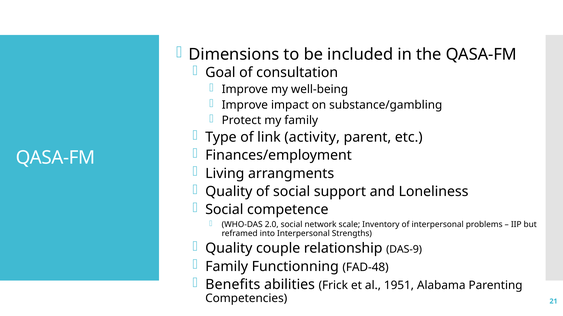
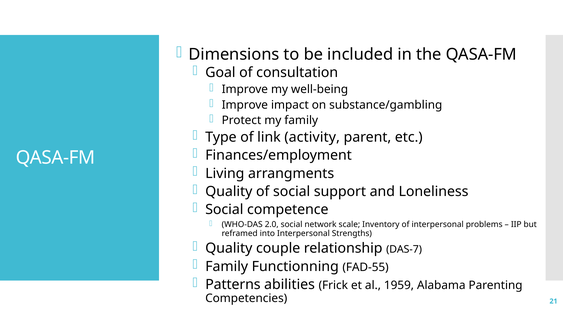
DAS-9: DAS-9 -> DAS-7
FAD-48: FAD-48 -> FAD-55
Benefits: Benefits -> Patterns
1951: 1951 -> 1959
